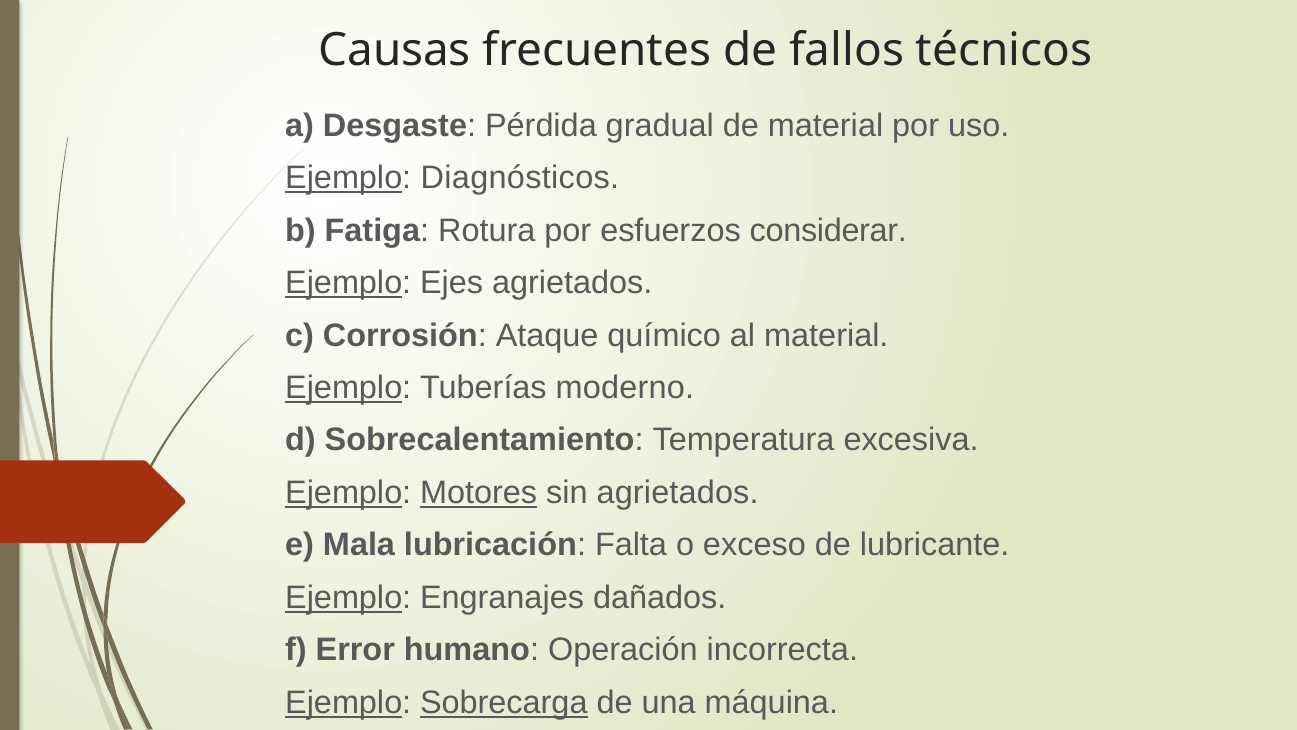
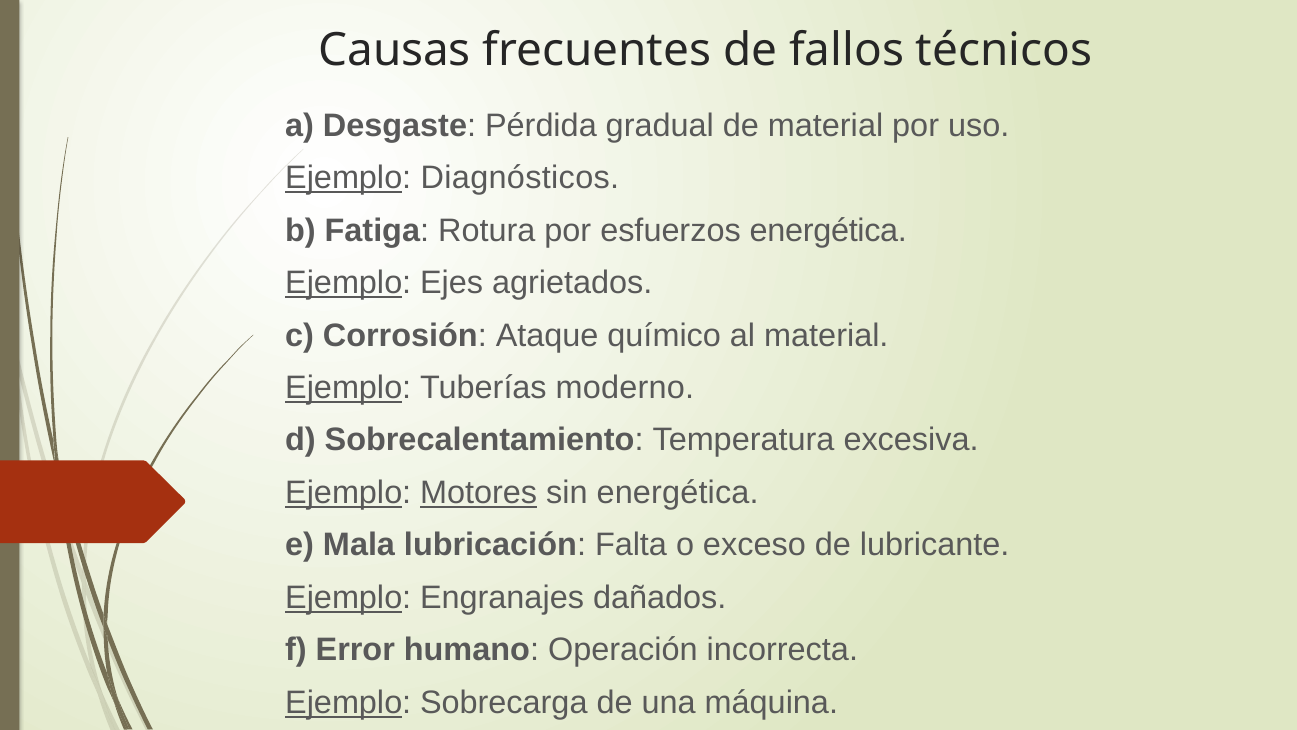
esfuerzos considerar: considerar -> energética
sin agrietados: agrietados -> energética
Sobrecarga underline: present -> none
